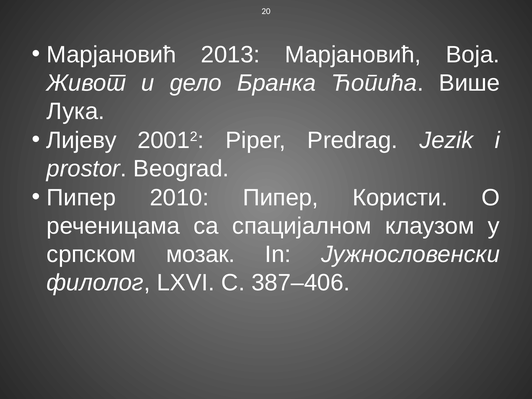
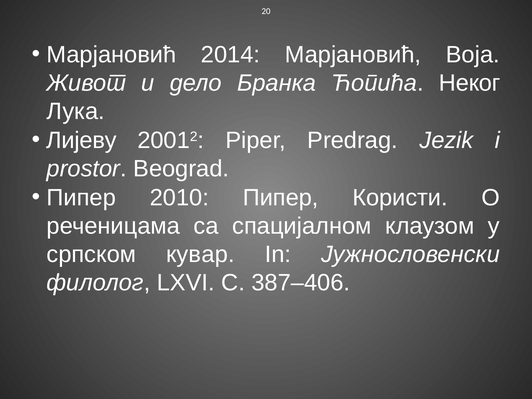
2013: 2013 -> 2014
Више: Више -> Неког
мозак: мозак -> кувар
